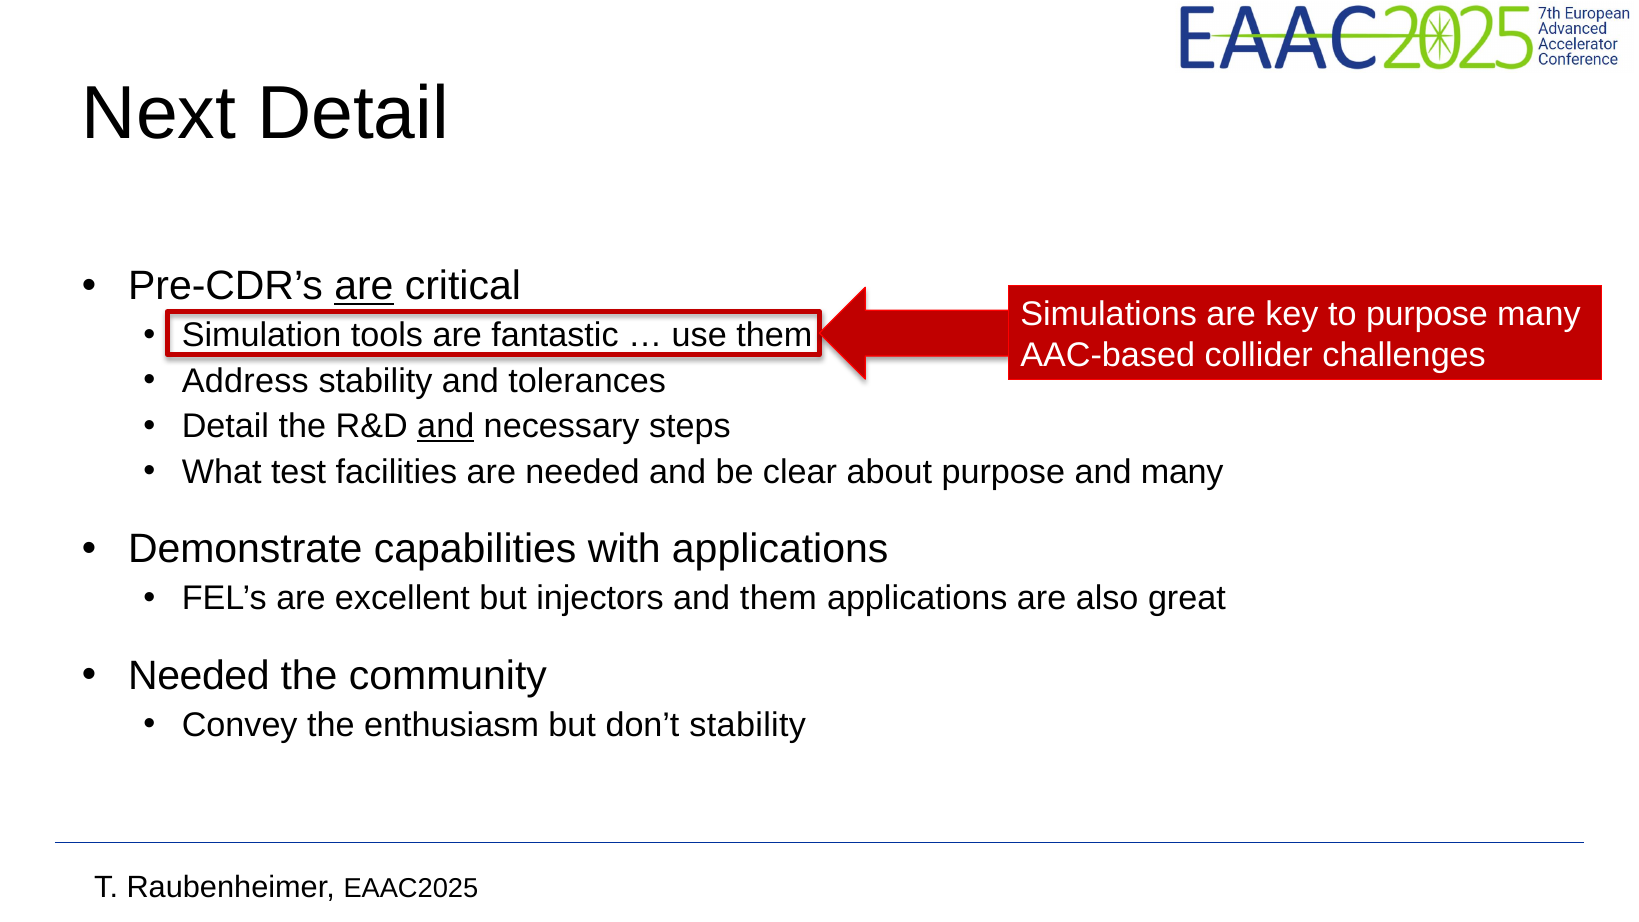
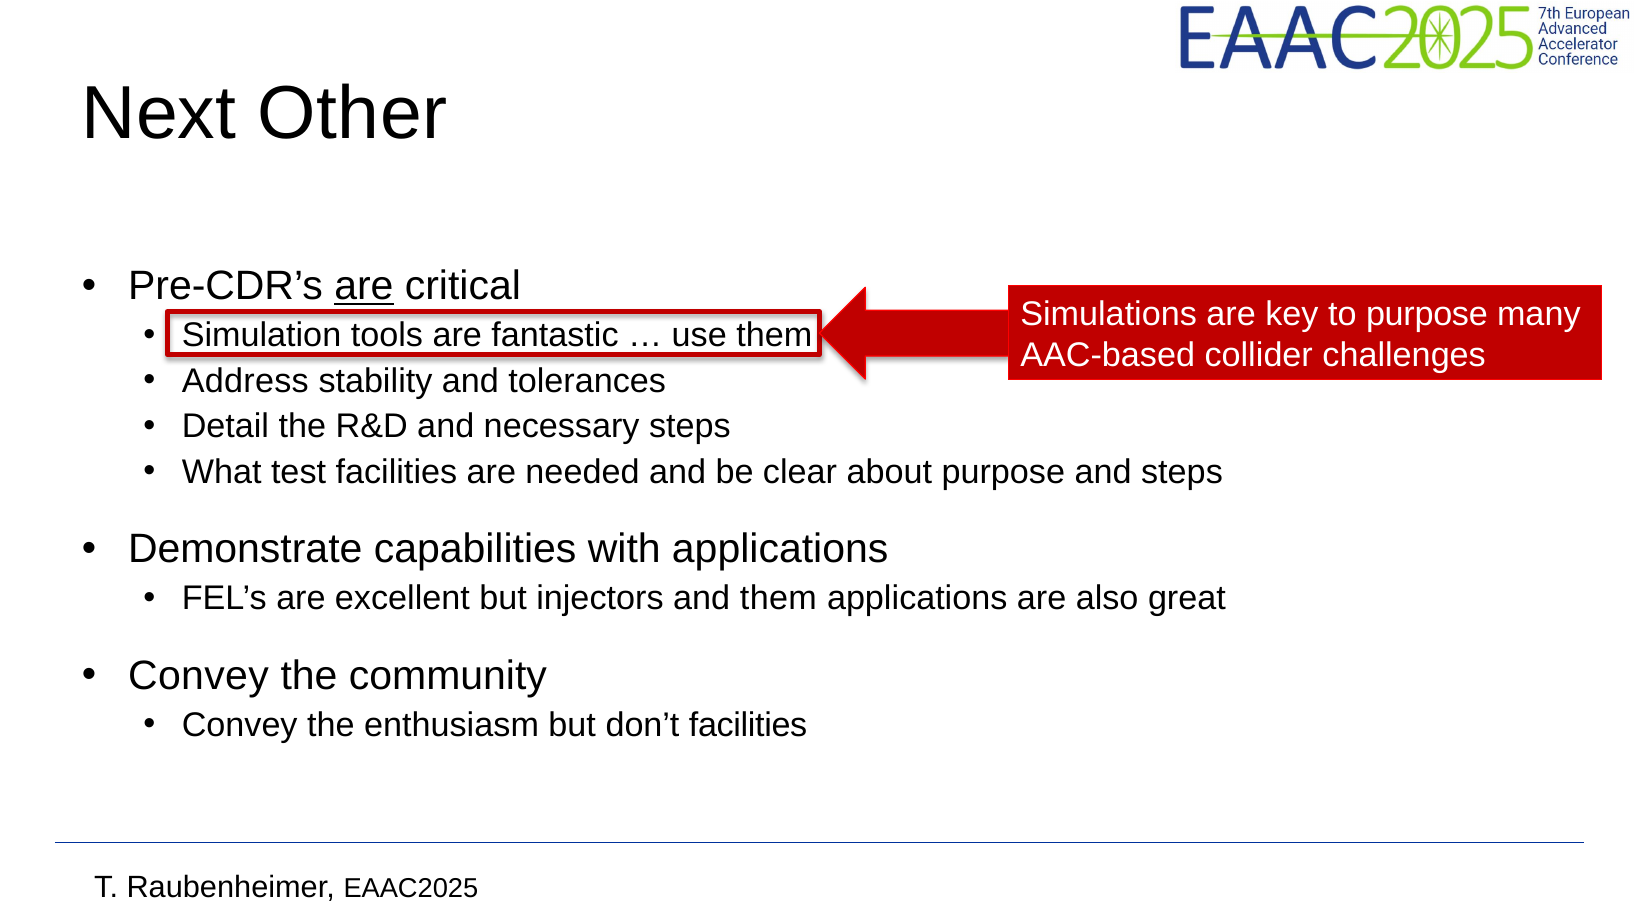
Next Detail: Detail -> Other
and at (446, 426) underline: present -> none
and many: many -> steps
Needed at (199, 676): Needed -> Convey
don’t stability: stability -> facilities
